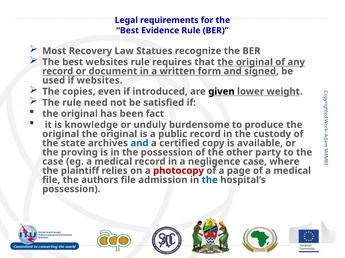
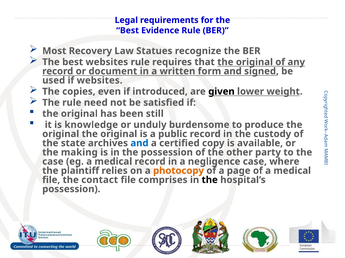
fact: fact -> still
proving: proving -> making
photocopy colour: red -> orange
authors: authors -> contact
admission: admission -> comprises
the at (210, 180) colour: blue -> black
